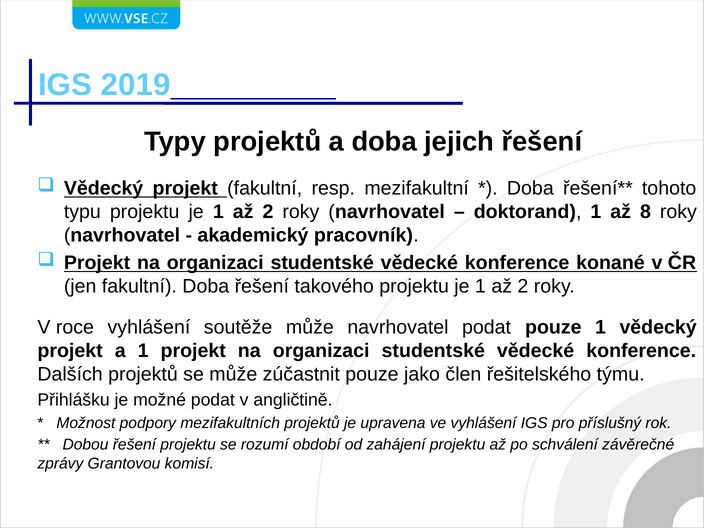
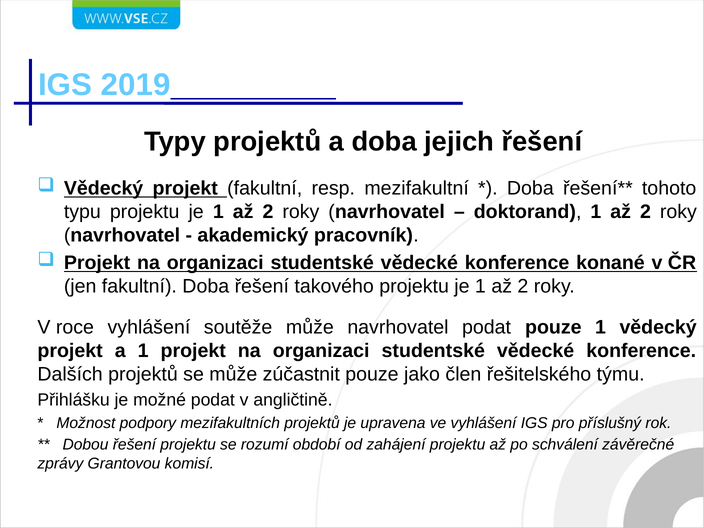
doktorand 1 až 8: 8 -> 2
